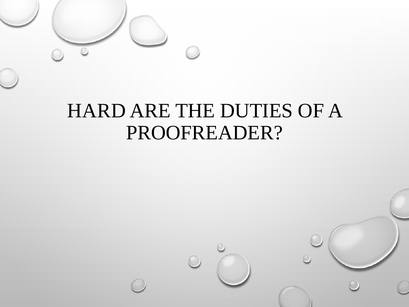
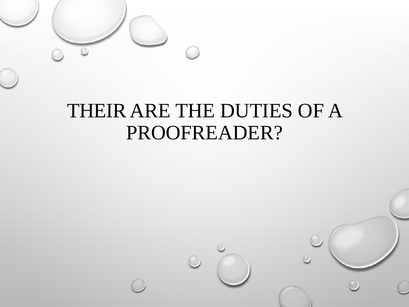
HARD: HARD -> THEIR
